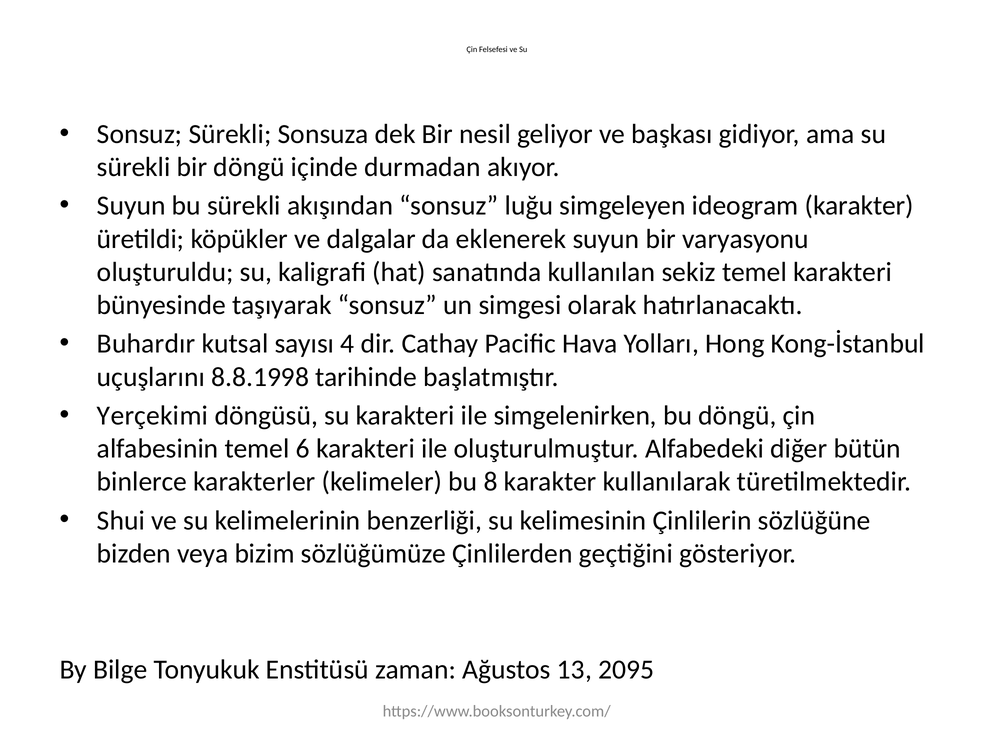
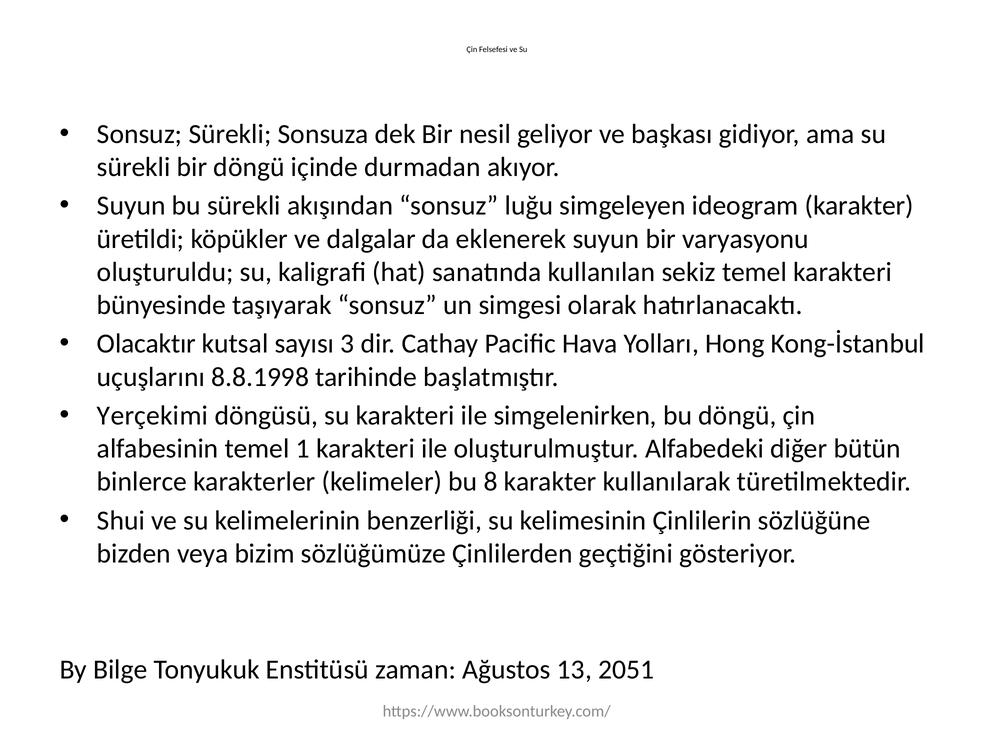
Buhardır: Buhardır -> Olacaktır
4: 4 -> 3
6: 6 -> 1
2095: 2095 -> 2051
